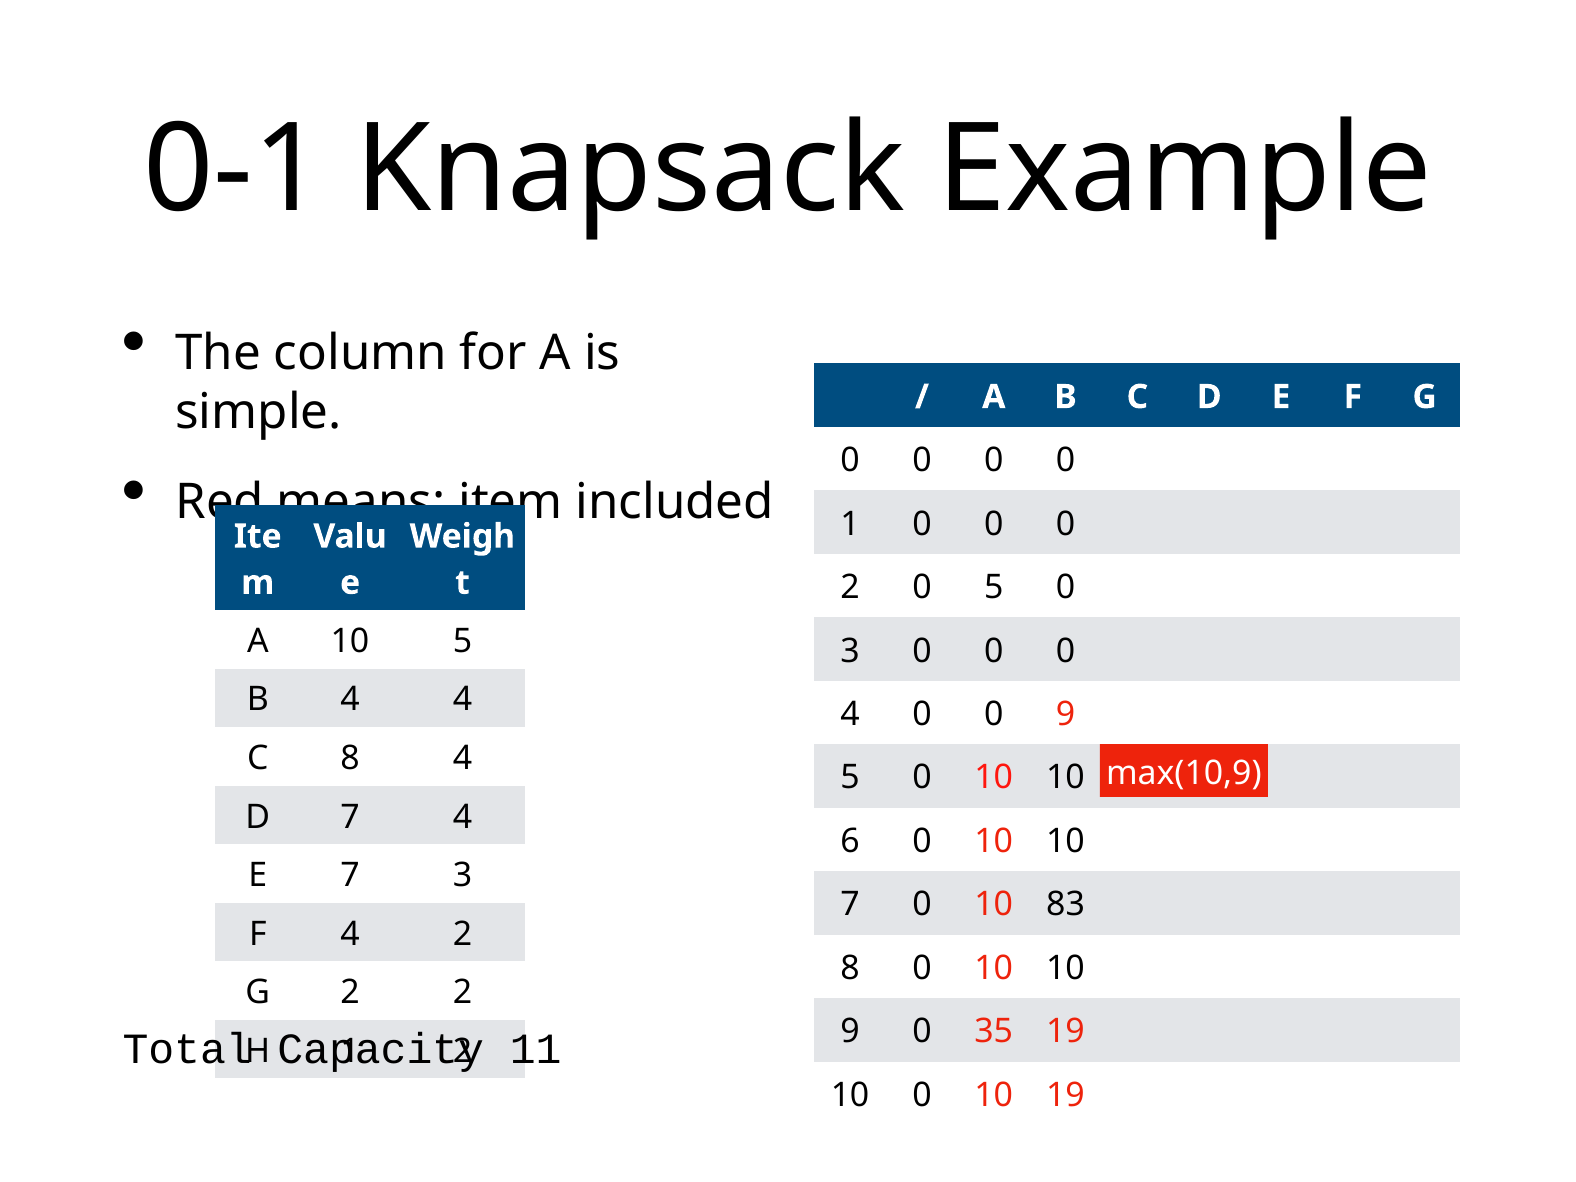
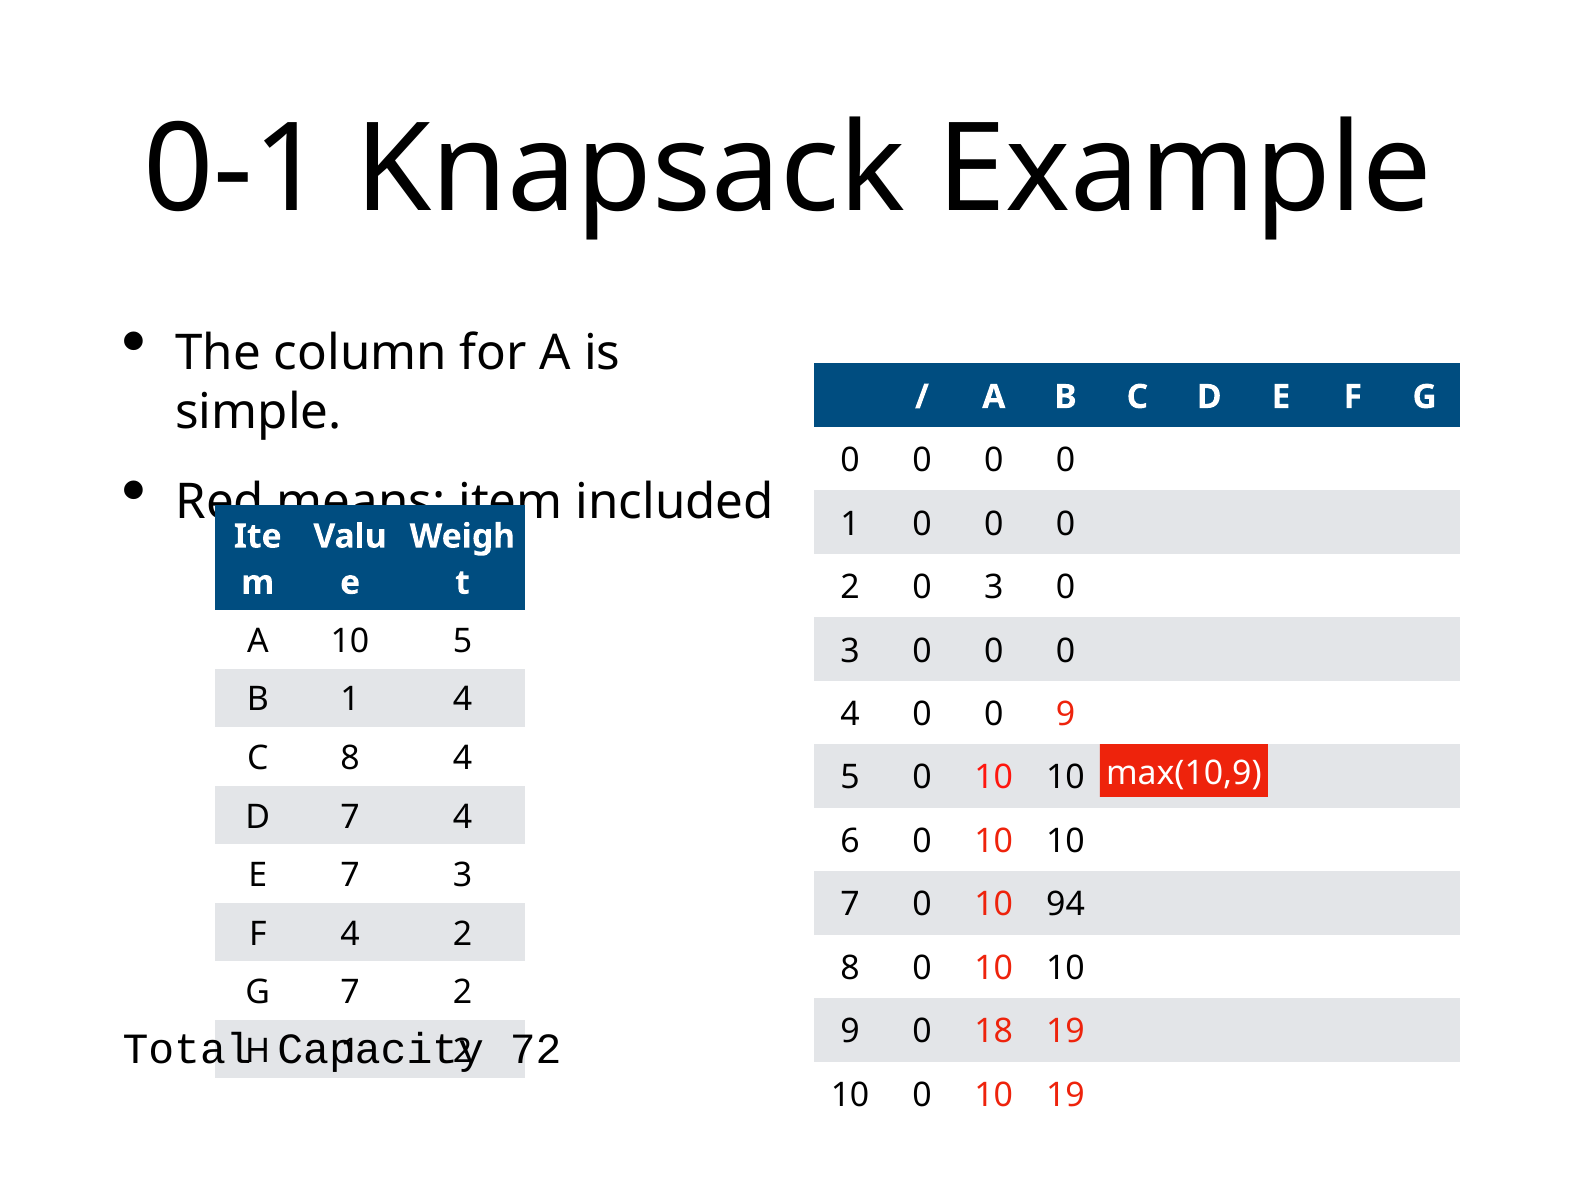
2 0 5: 5 -> 3
B 4: 4 -> 1
83: 83 -> 94
G 2: 2 -> 7
35: 35 -> 18
11: 11 -> 72
